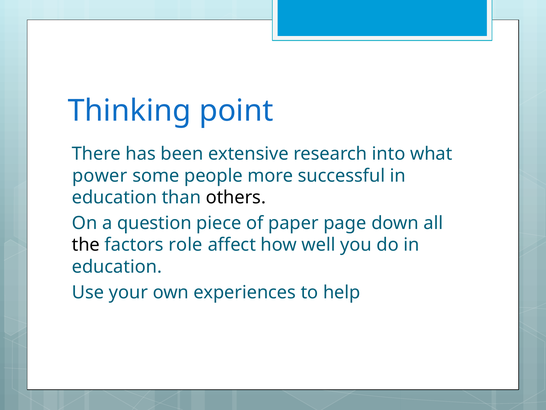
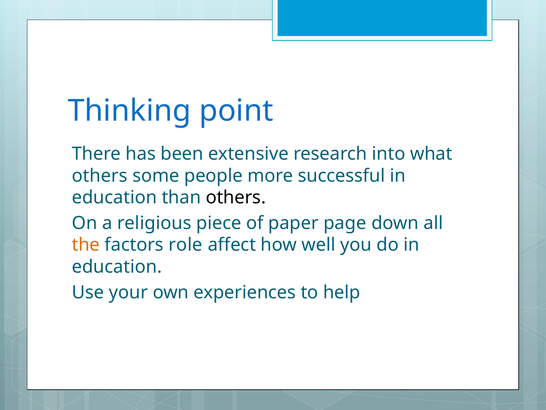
power at (100, 176): power -> others
question: question -> religious
the colour: black -> orange
